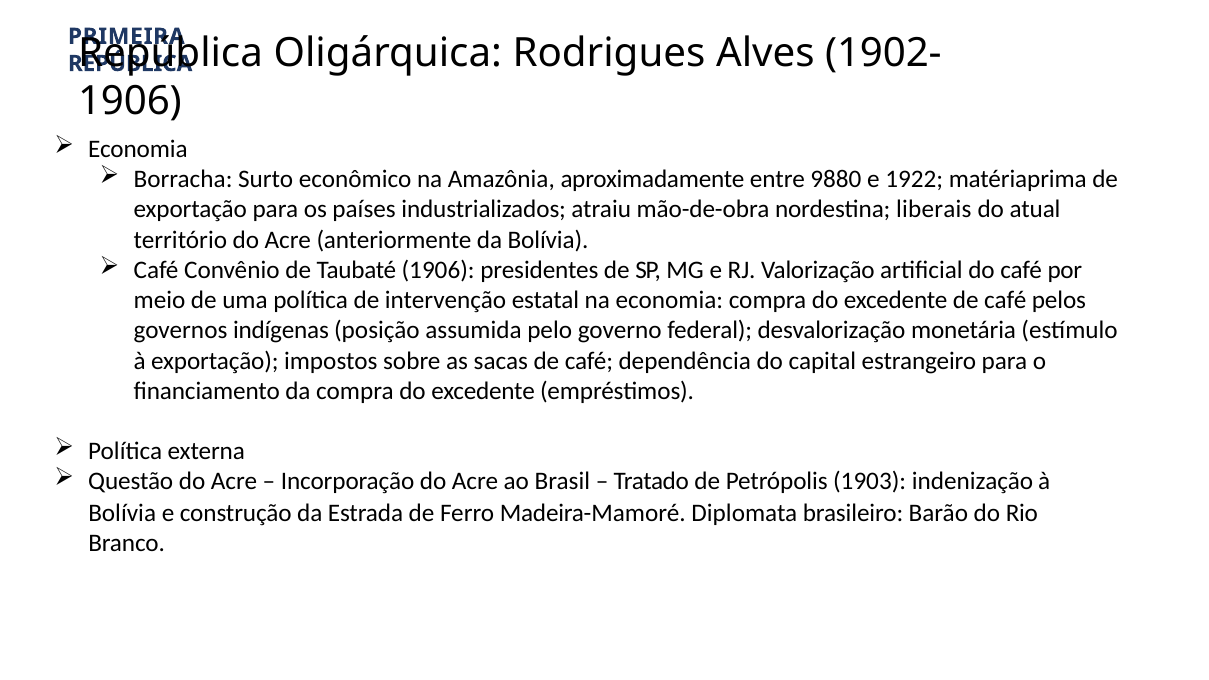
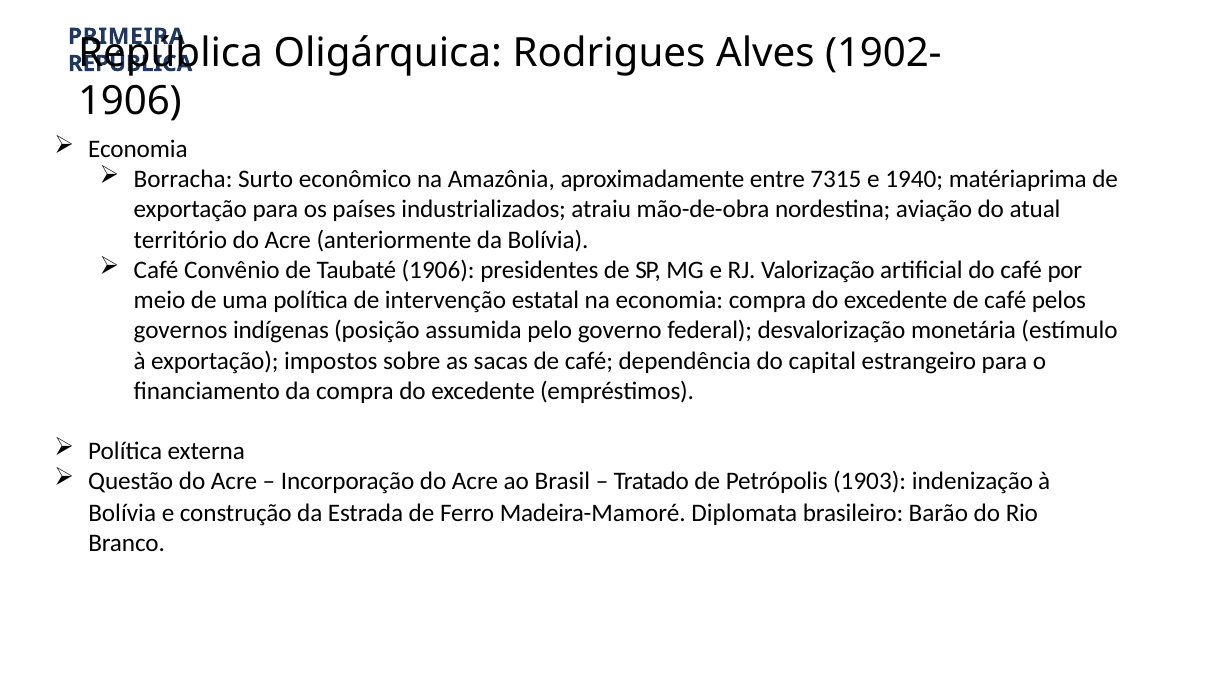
9880: 9880 -> 7315
1922: 1922 -> 1940
liberais: liberais -> aviação
